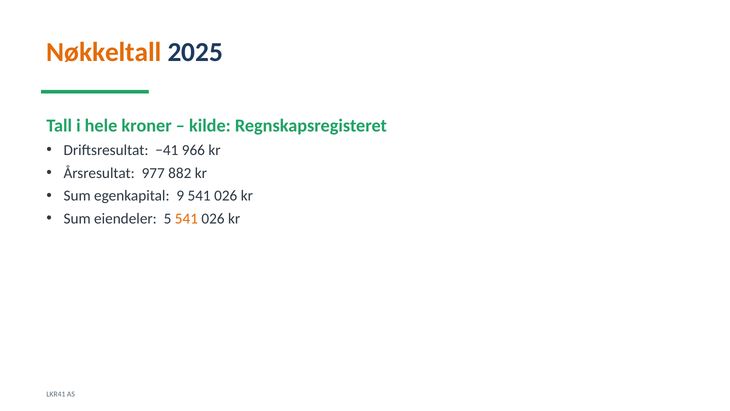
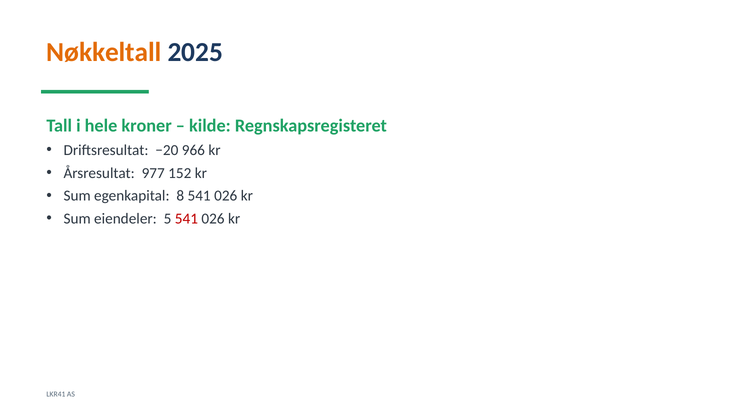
−41: −41 -> −20
882: 882 -> 152
9: 9 -> 8
541 at (186, 219) colour: orange -> red
